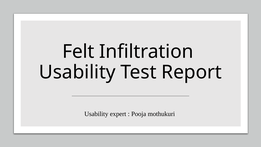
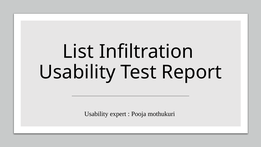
Felt: Felt -> List
